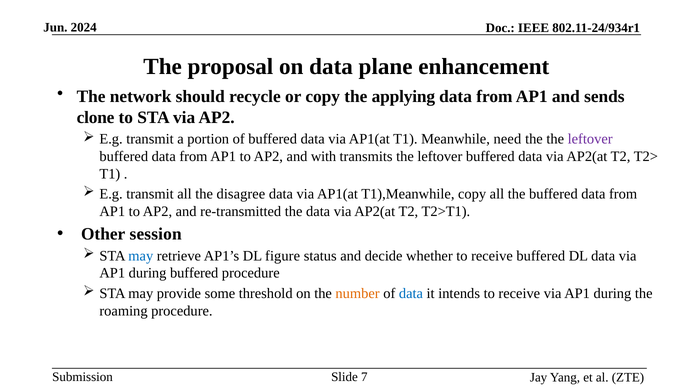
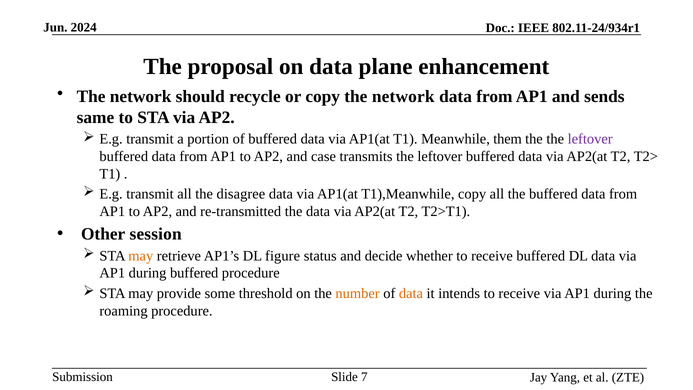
copy the applying: applying -> network
clone: clone -> same
need: need -> them
with: with -> case
may at (141, 256) colour: blue -> orange
data at (411, 293) colour: blue -> orange
